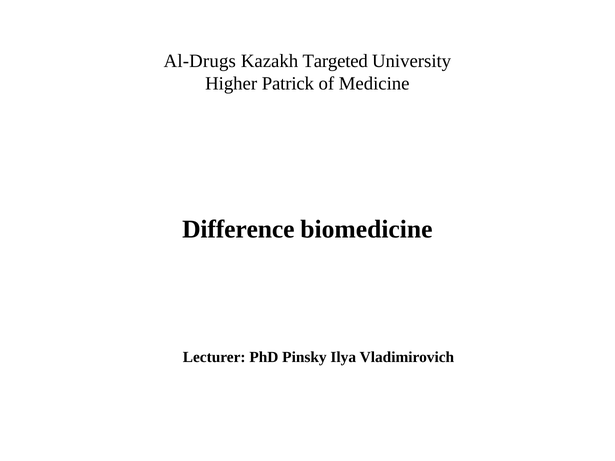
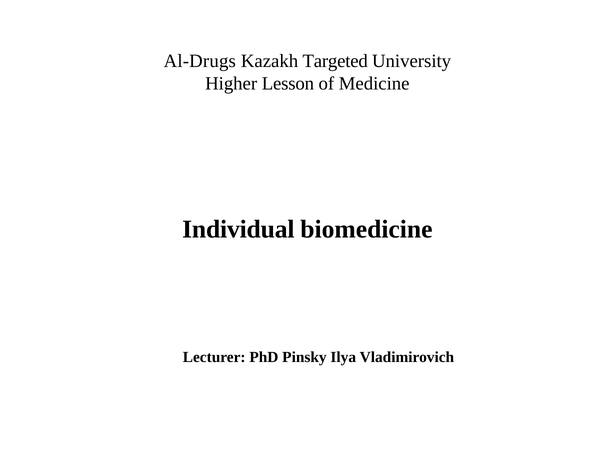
Patrick: Patrick -> Lesson
Difference: Difference -> Individual
